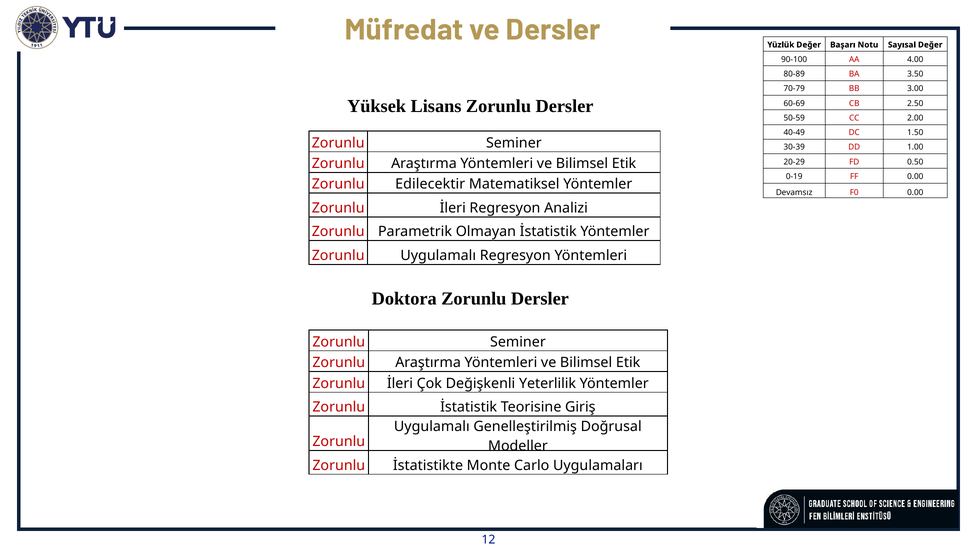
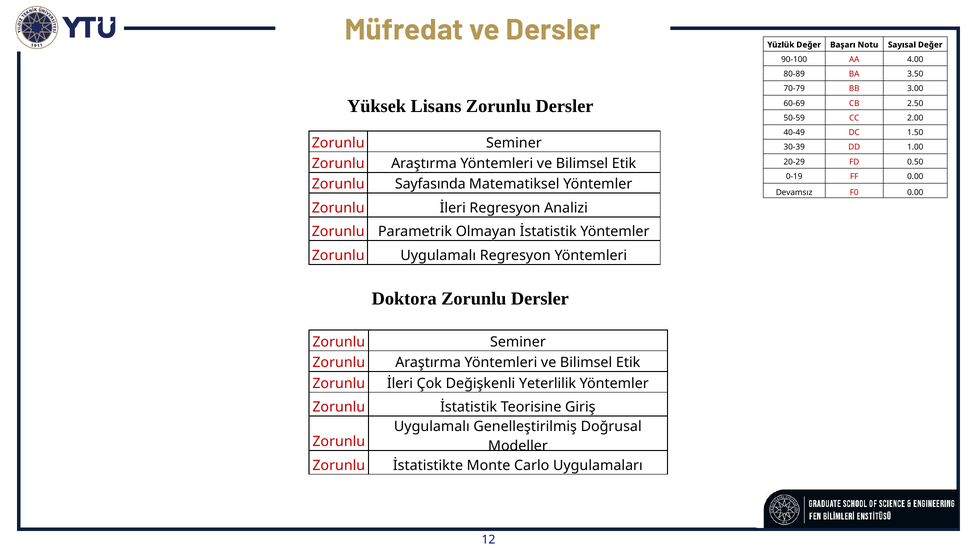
Edilecektir: Edilecektir -> Sayfasında
